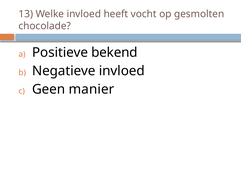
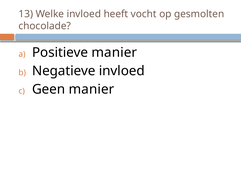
Positieve bekend: bekend -> manier
